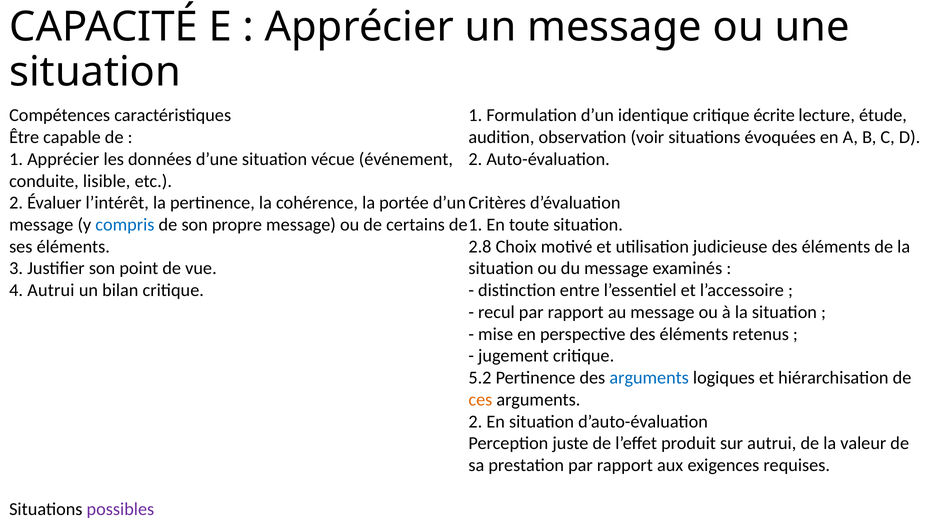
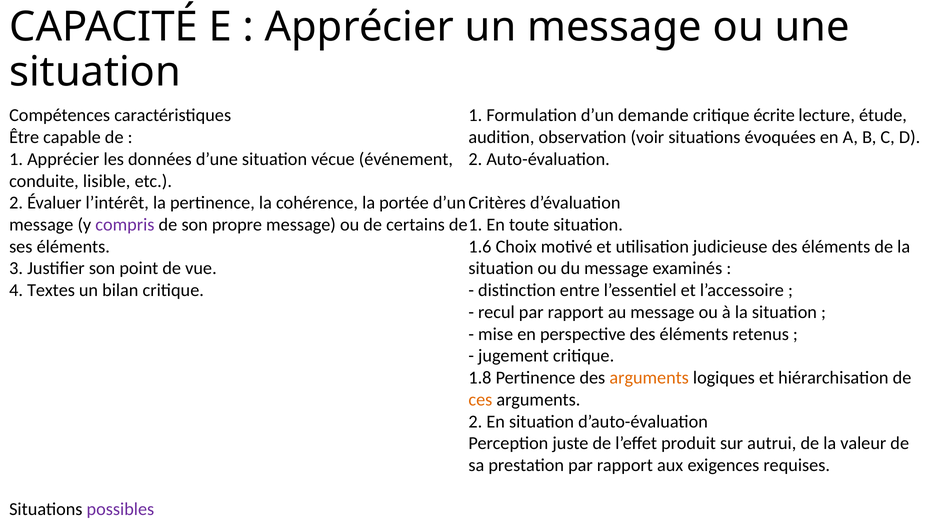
identique: identique -> demande
compris colour: blue -> purple
2.8: 2.8 -> 1.6
4 Autrui: Autrui -> Textes
5.2: 5.2 -> 1.8
arguments at (649, 378) colour: blue -> orange
